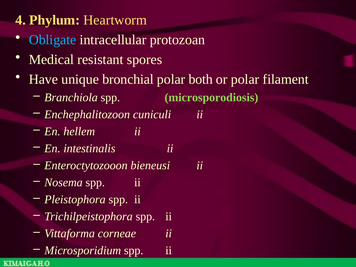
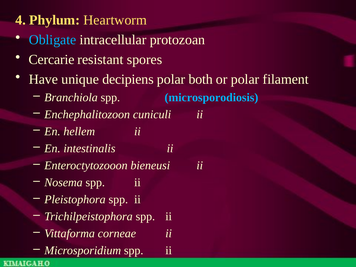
Medical: Medical -> Cercarie
bronchial: bronchial -> decipiens
microsporodiosis colour: light green -> light blue
